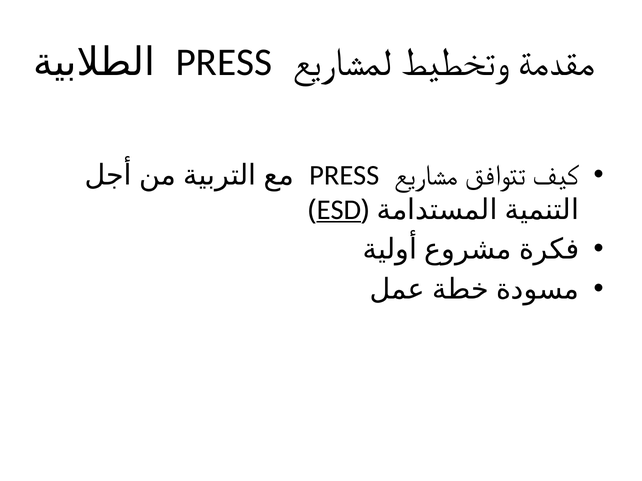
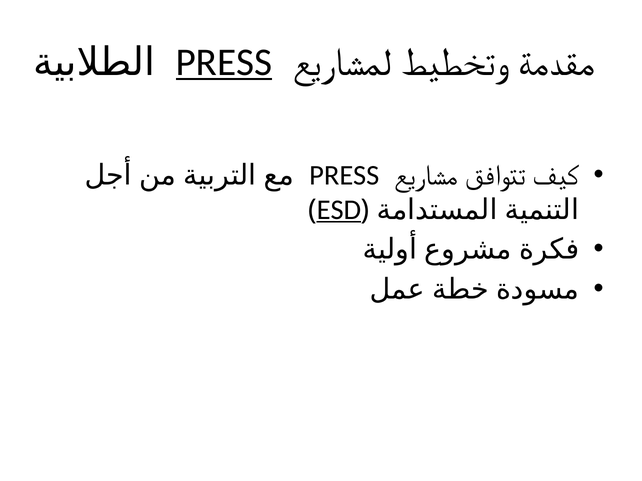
PRESS at (224, 62) underline: none -> present
